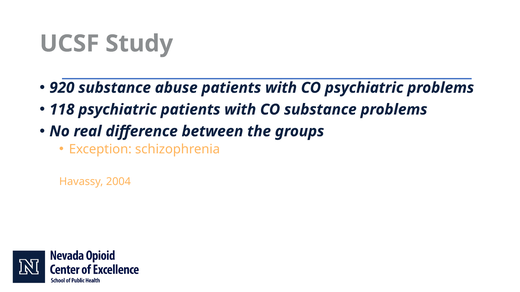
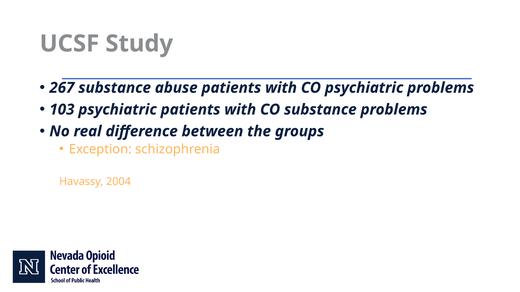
920: 920 -> 267
118: 118 -> 103
